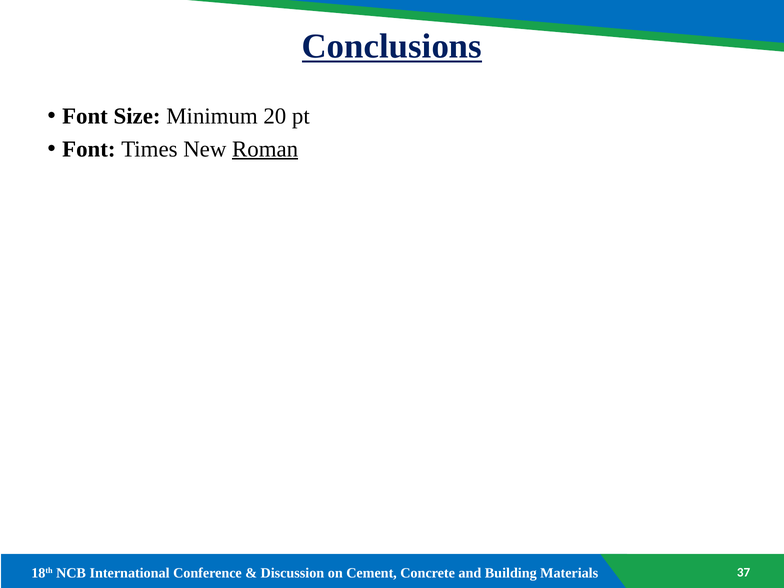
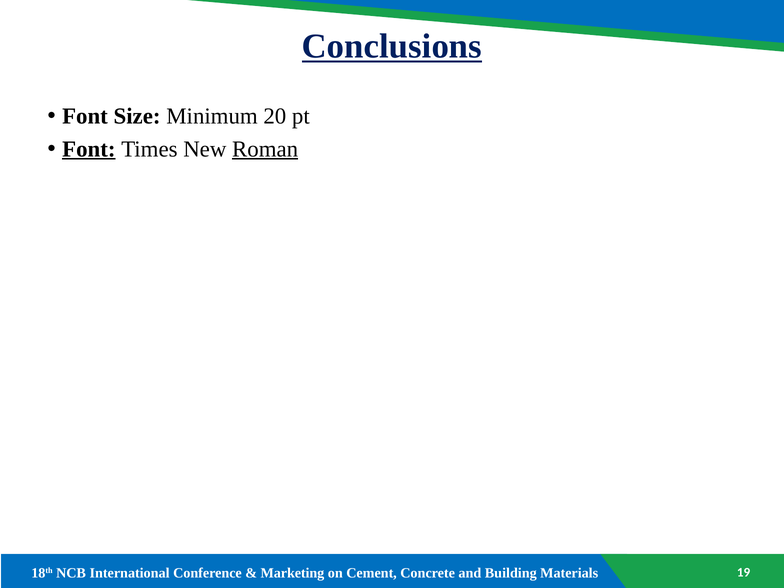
Font at (89, 149) underline: none -> present
Discussion: Discussion -> Marketing
37: 37 -> 19
